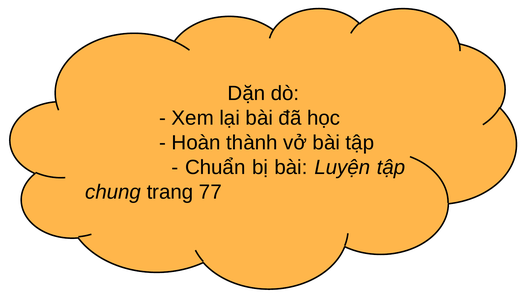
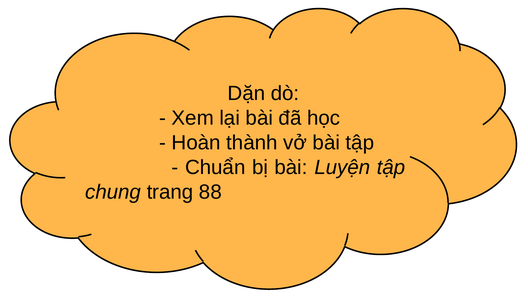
77: 77 -> 88
